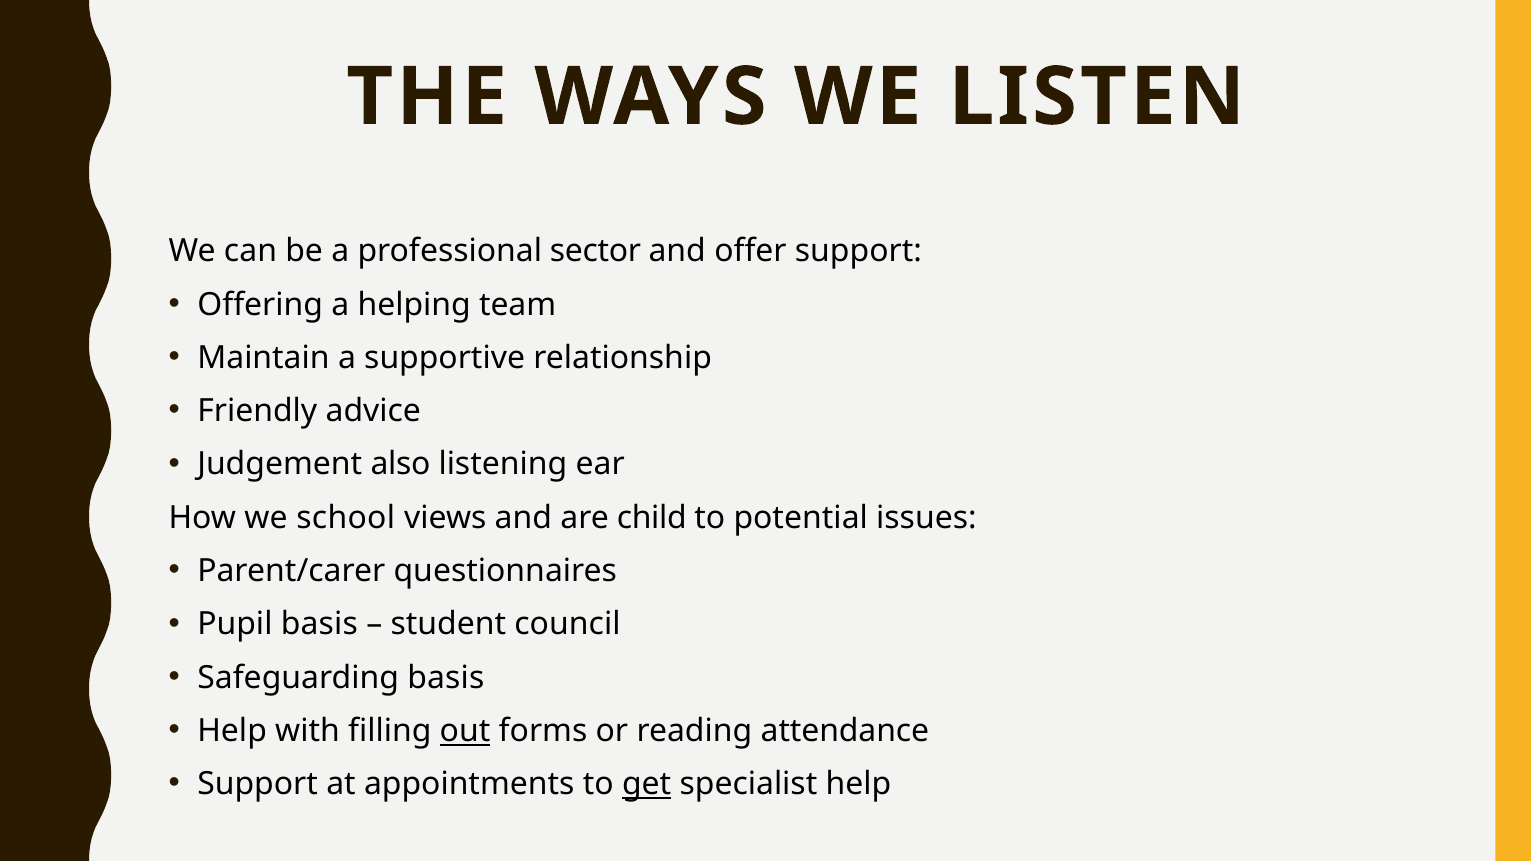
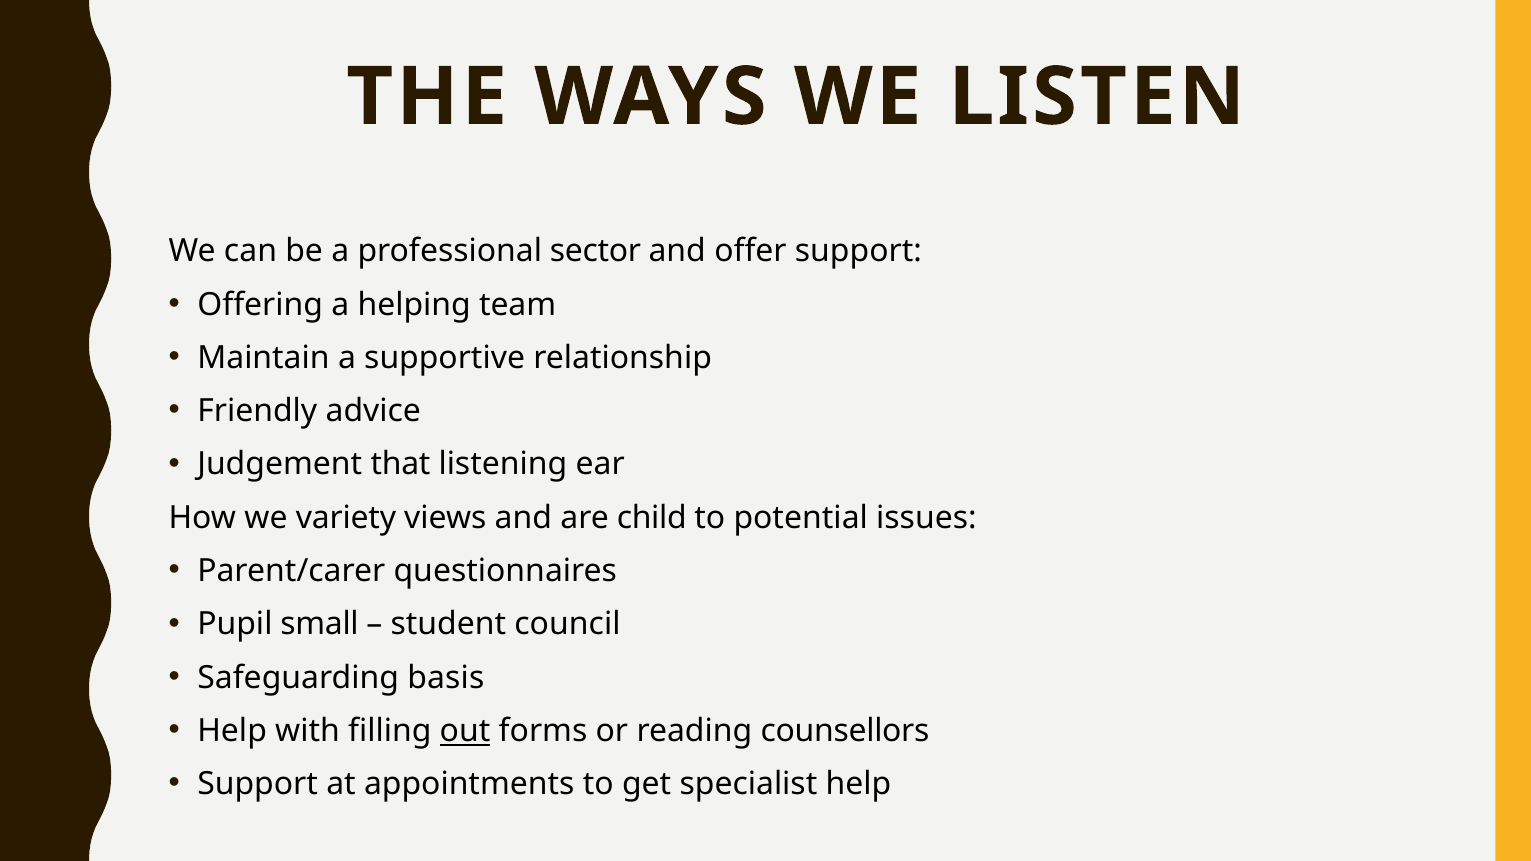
also: also -> that
school: school -> variety
Pupil basis: basis -> small
attendance: attendance -> counsellors
get underline: present -> none
